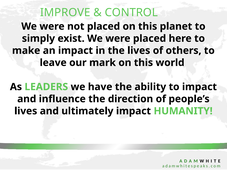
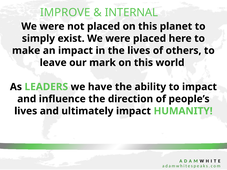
CONTROL: CONTROL -> INTERNAL
